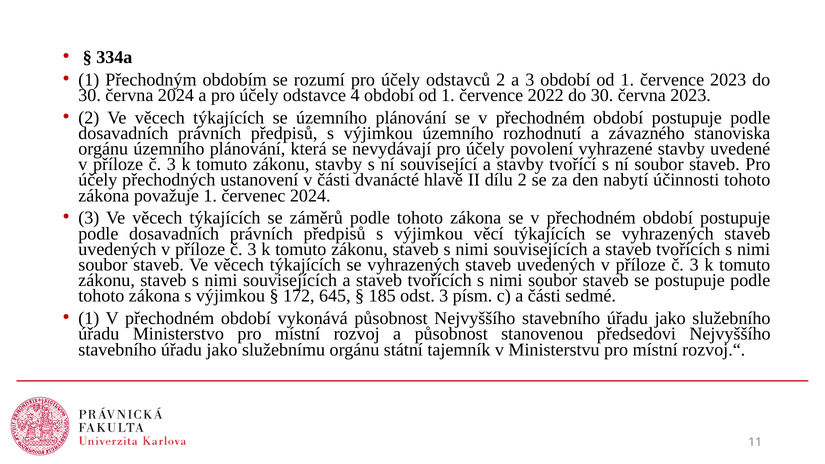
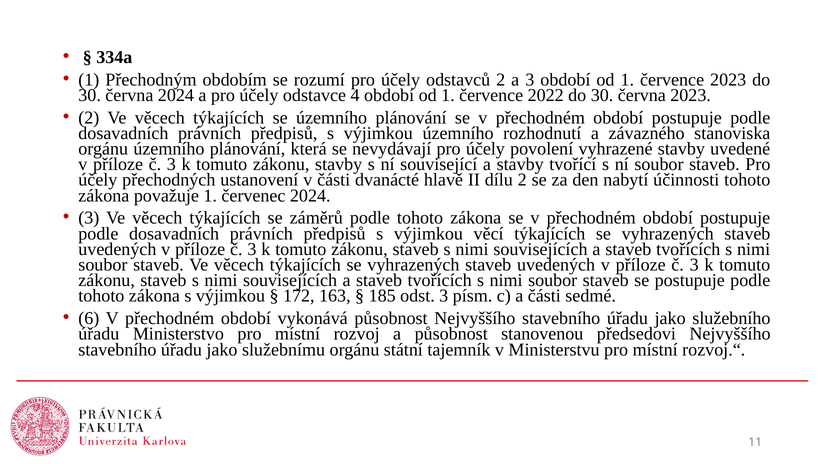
645: 645 -> 163
1 at (89, 318): 1 -> 6
